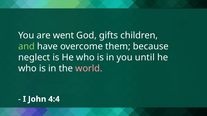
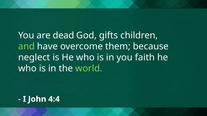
went: went -> dead
until: until -> faith
world colour: pink -> light green
